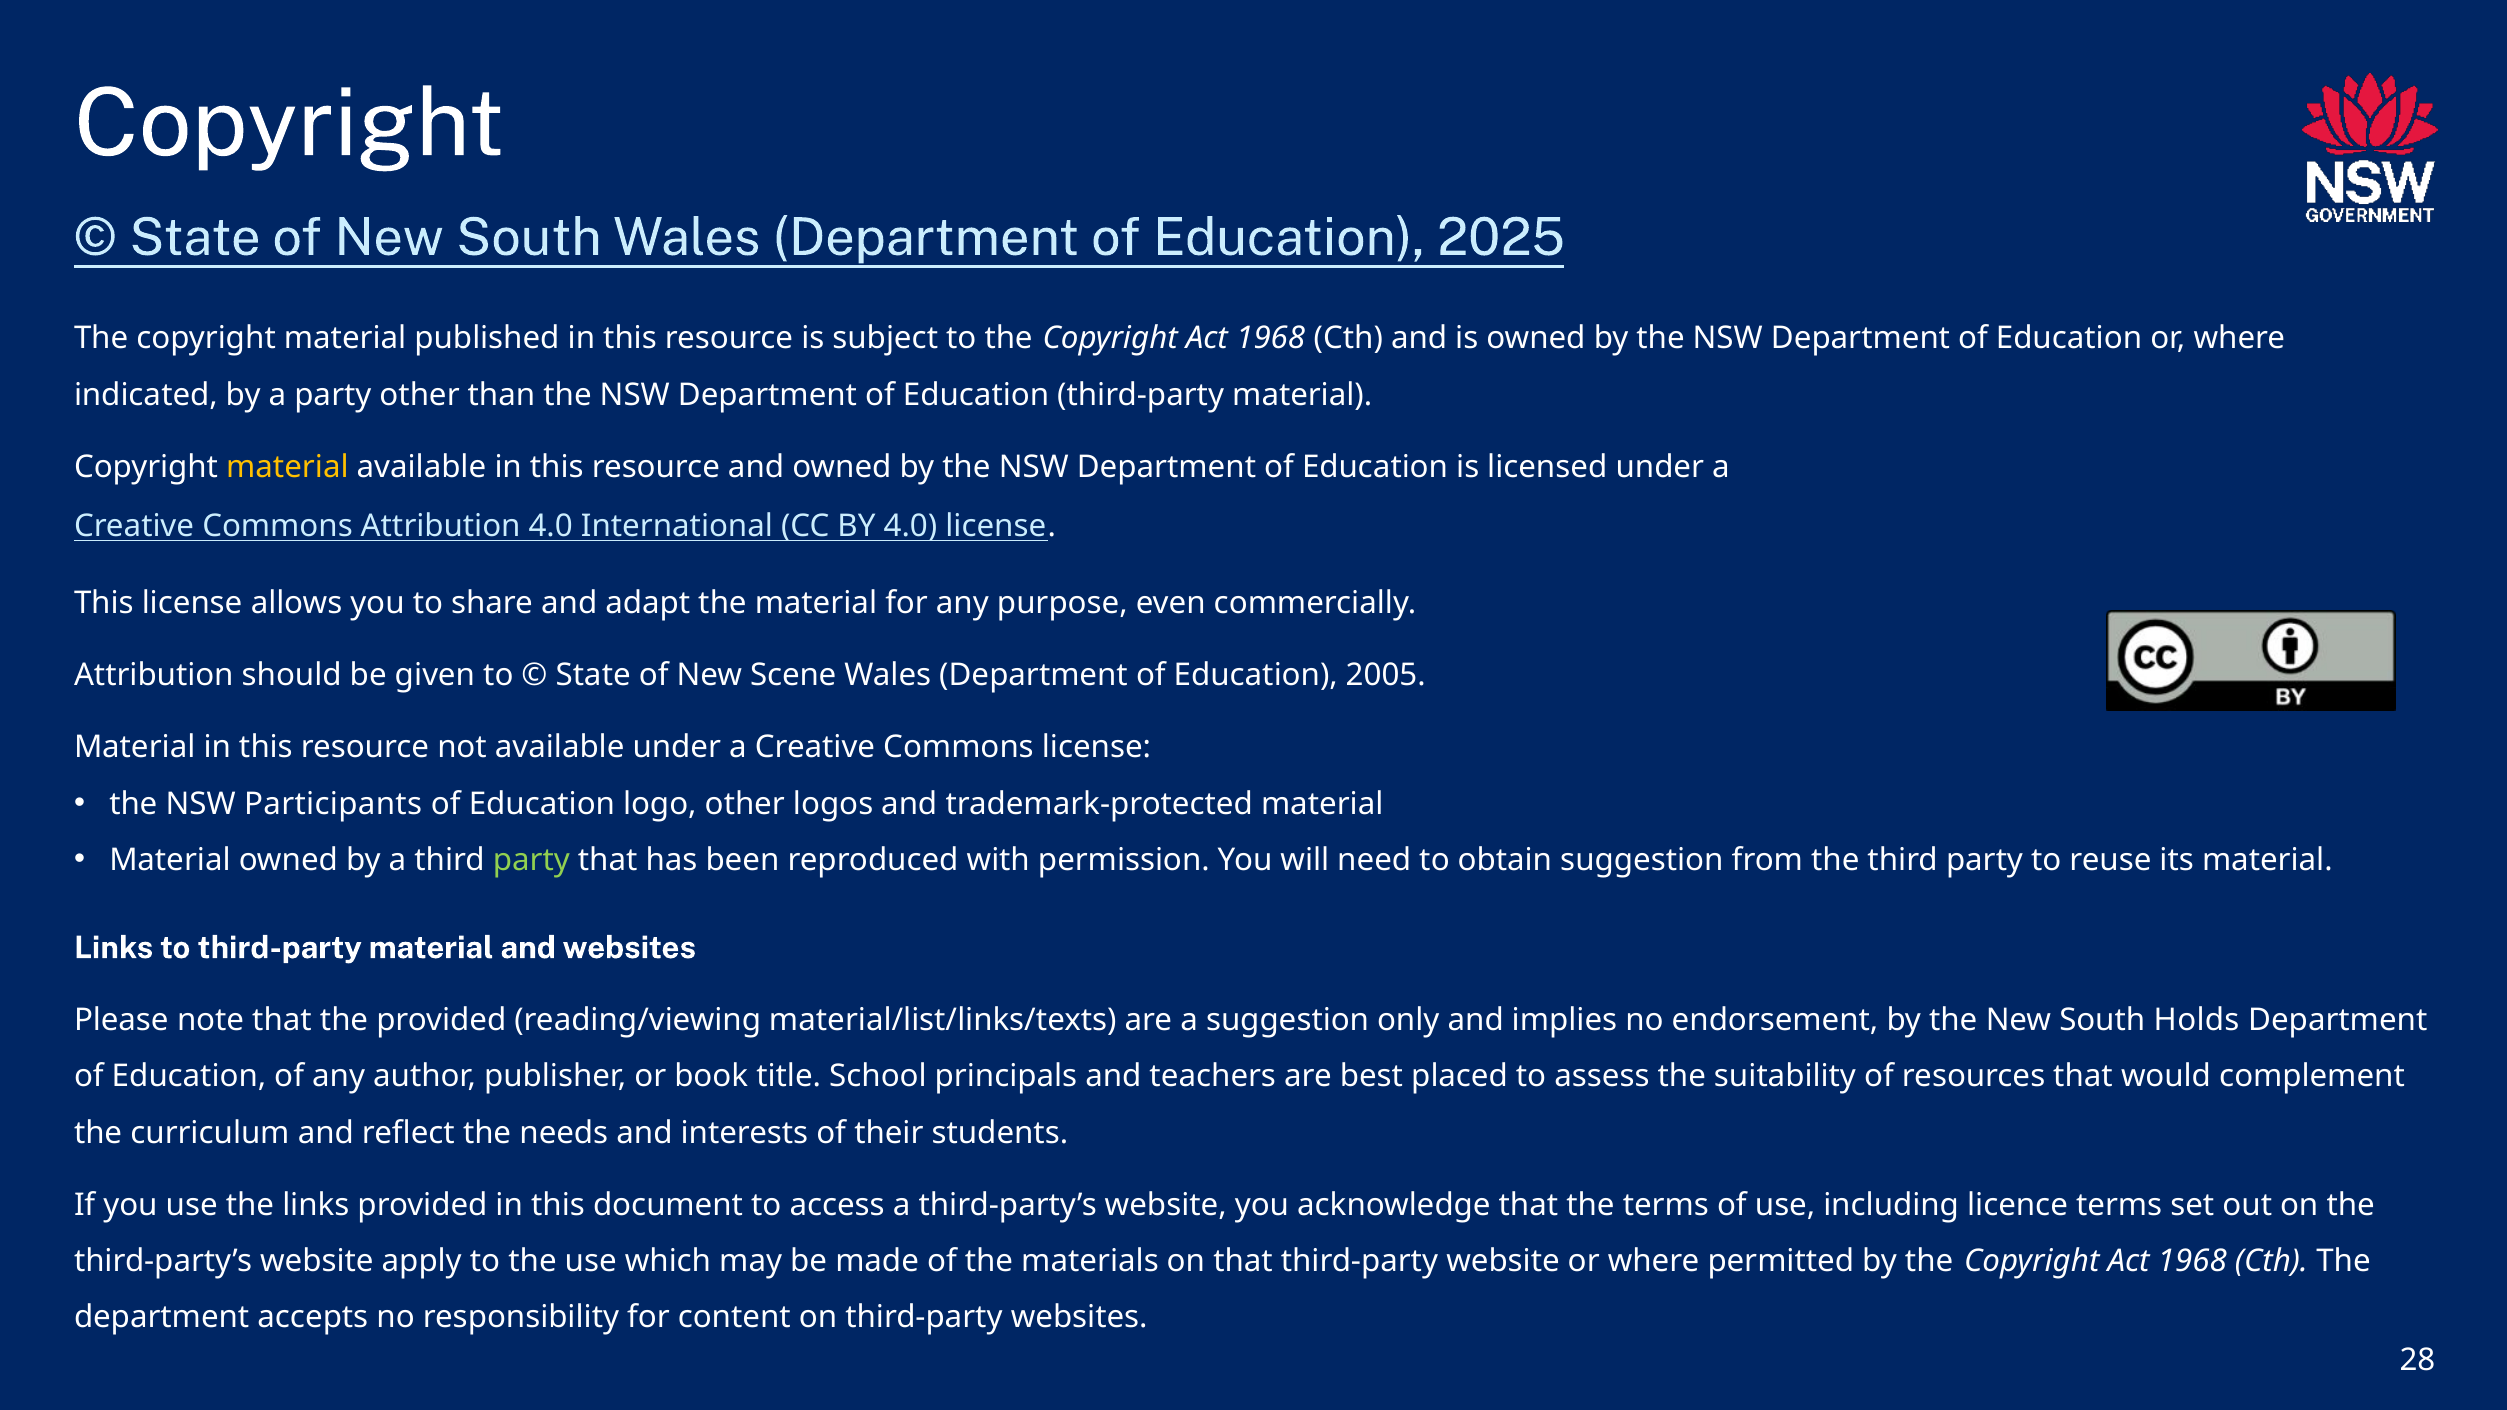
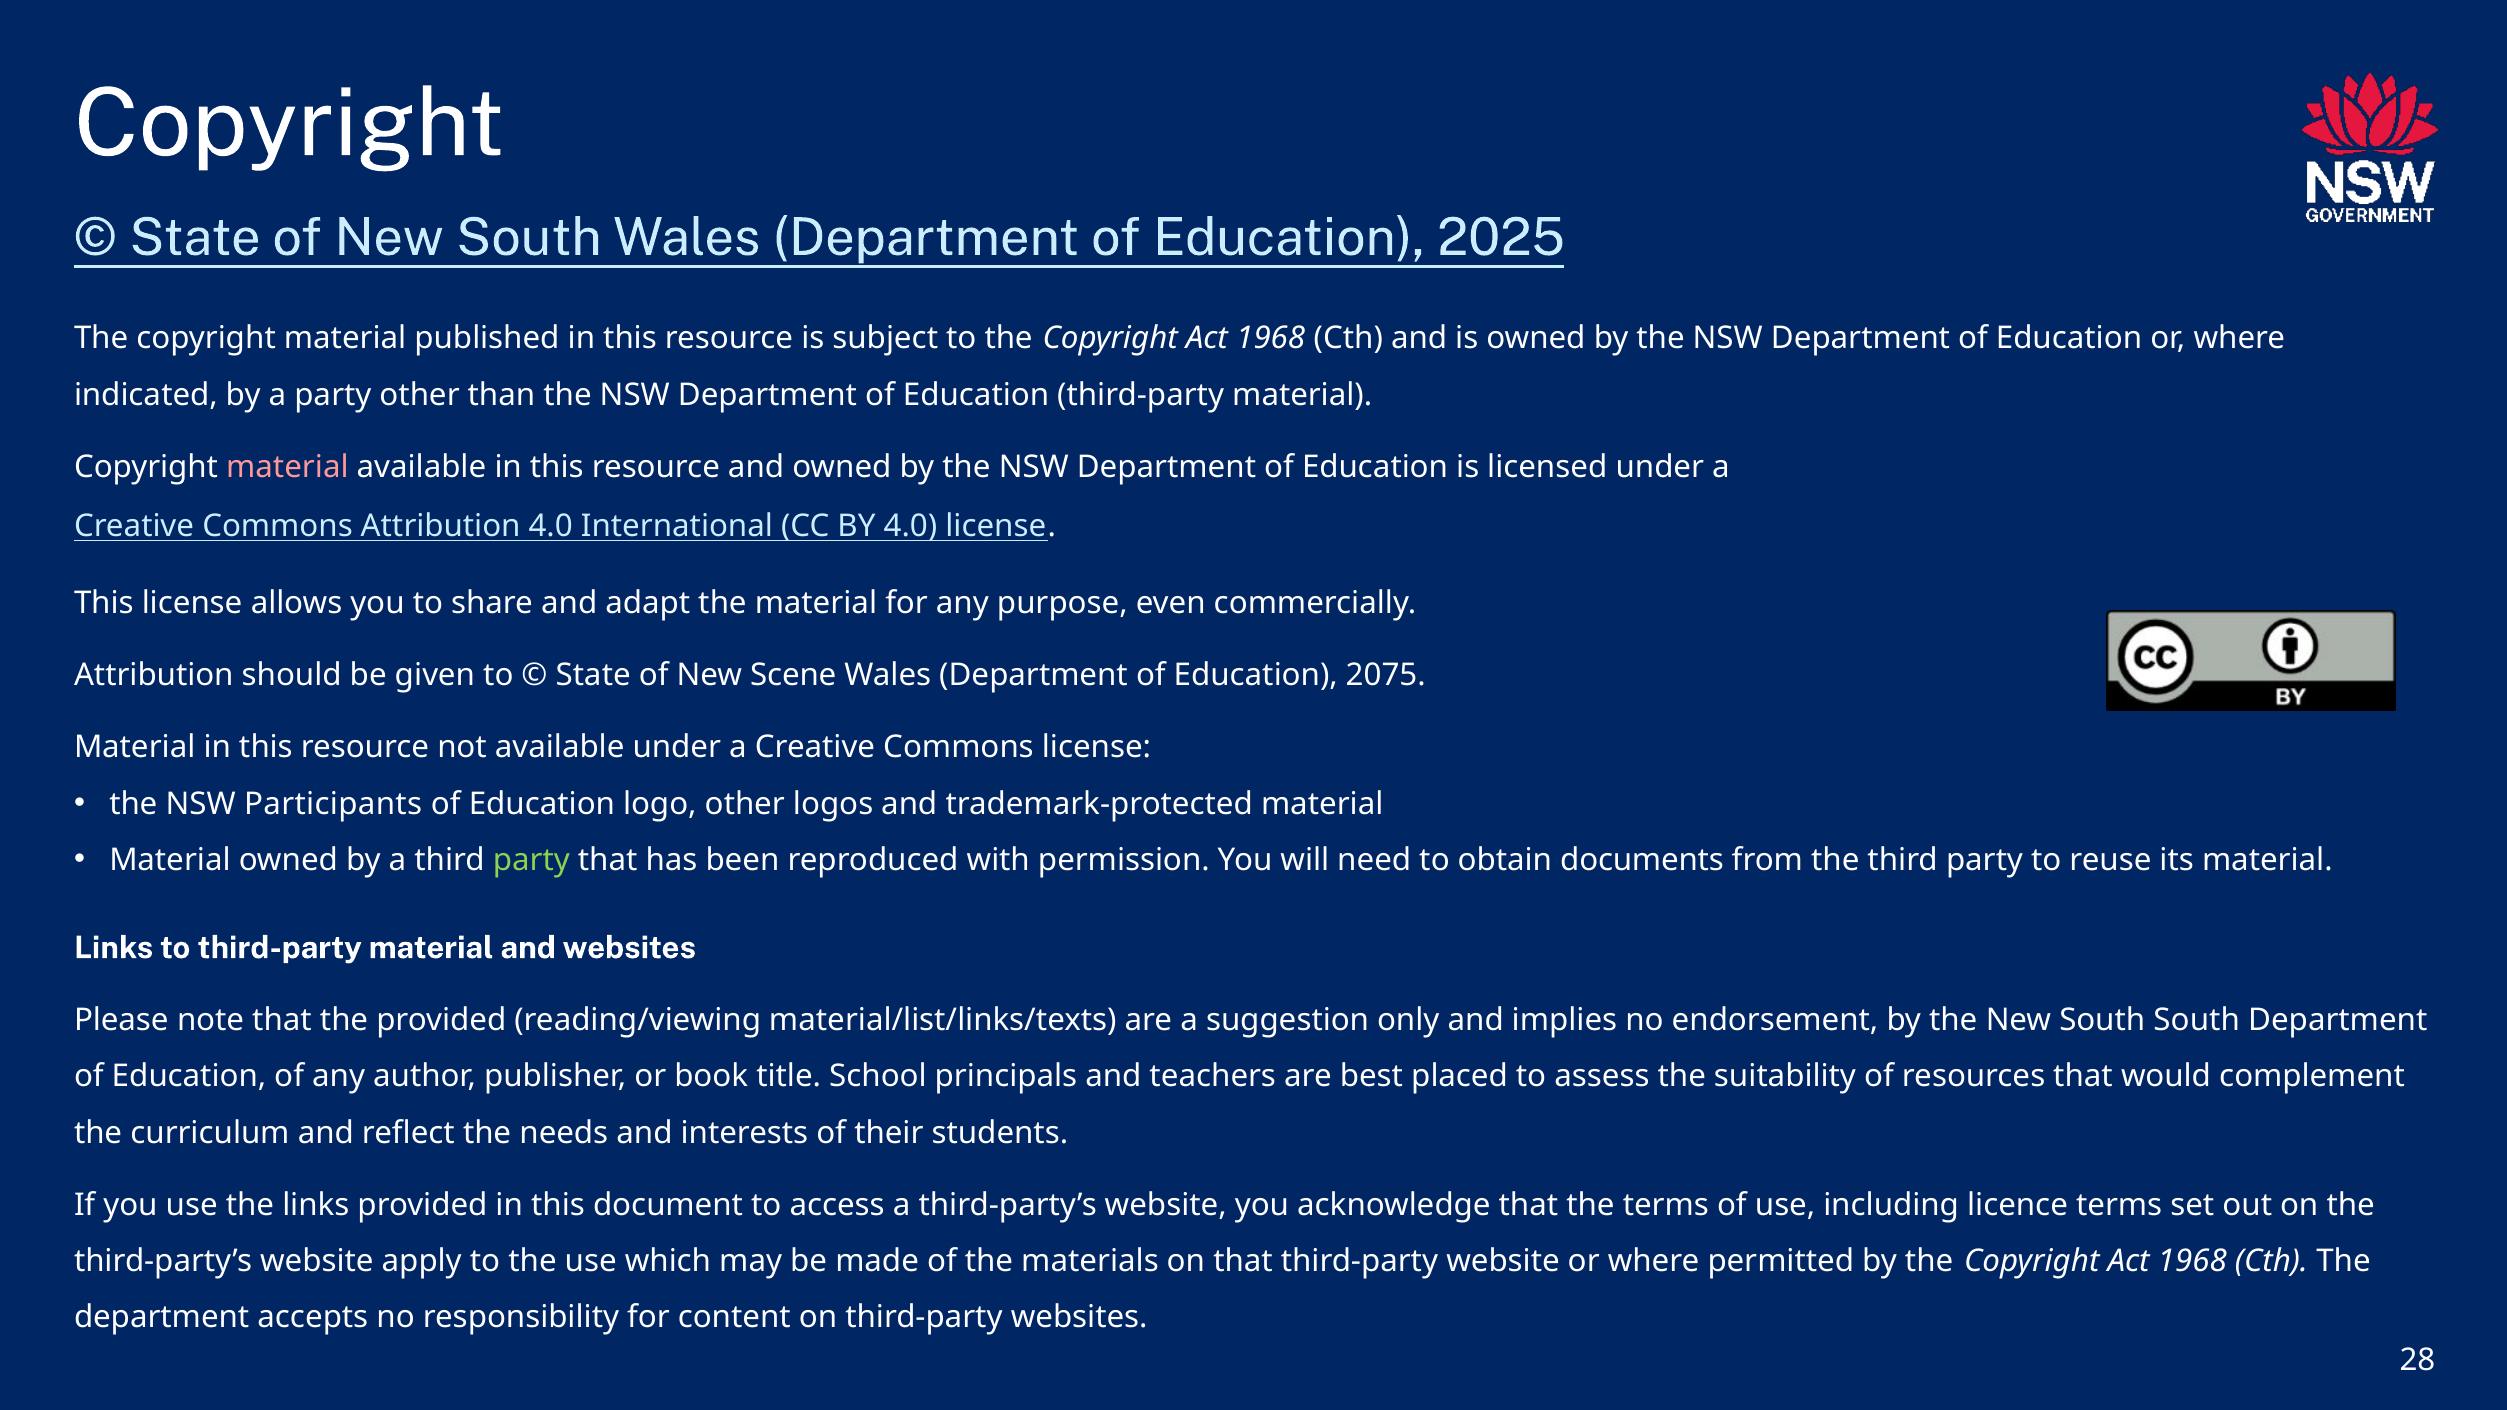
material at (287, 467) colour: yellow -> pink
2005: 2005 -> 2075
obtain suggestion: suggestion -> documents
South Holds: Holds -> South
